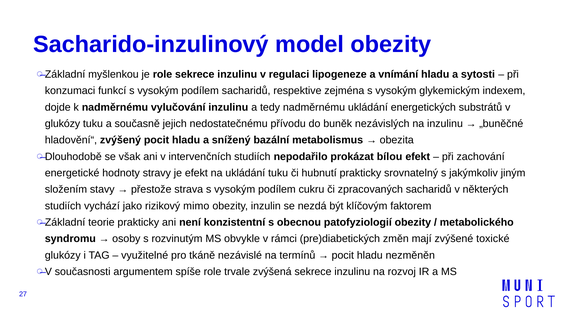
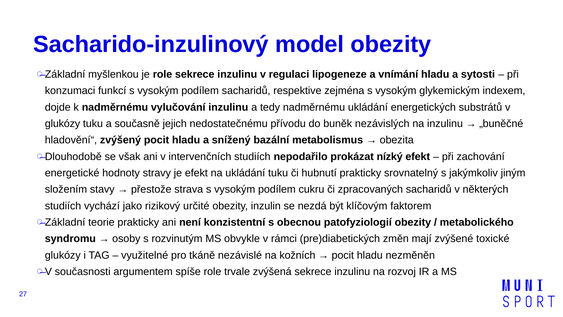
bílou: bílou -> nízký
mimo: mimo -> určité
termínů: termínů -> kožních
